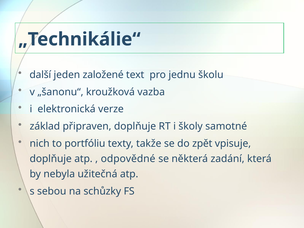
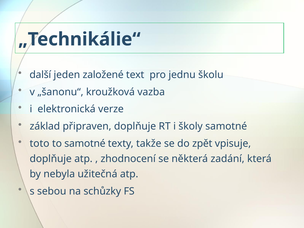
nich: nich -> toto
to portfóliu: portfóliu -> samotné
odpovědné: odpovědné -> zhodnocení
